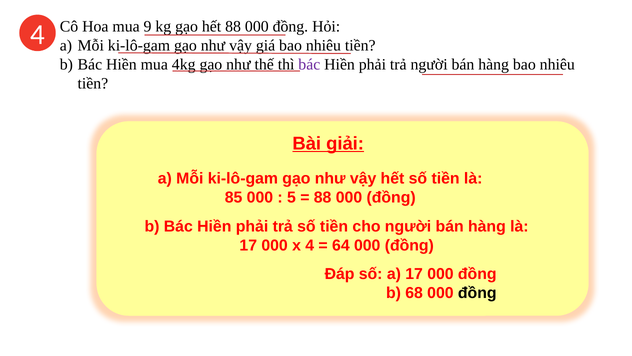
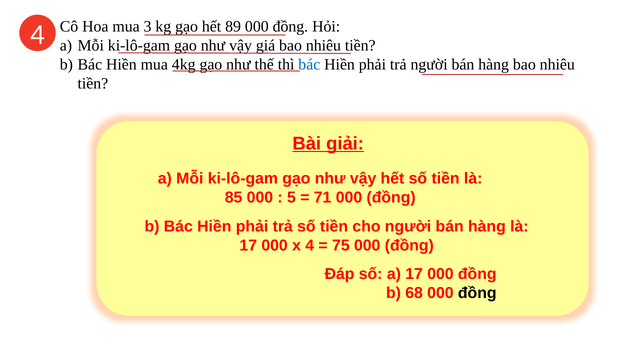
9: 9 -> 3
hết 88: 88 -> 89
bác at (309, 65) colour: purple -> blue
88 at (323, 197): 88 -> 71
64: 64 -> 75
